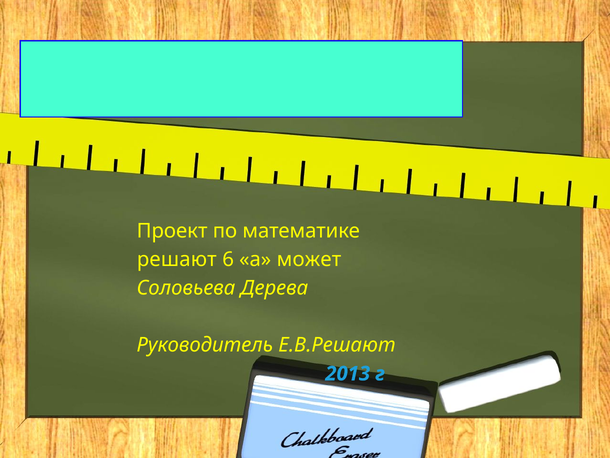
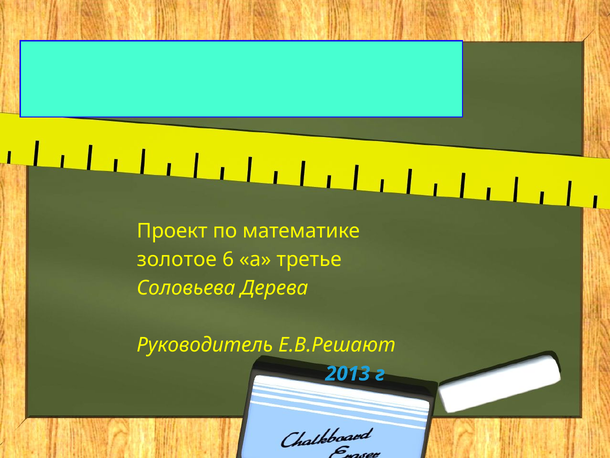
решают: решают -> золотое
может: может -> третье
